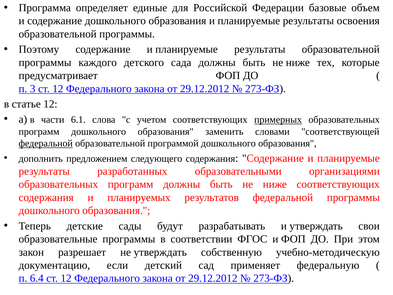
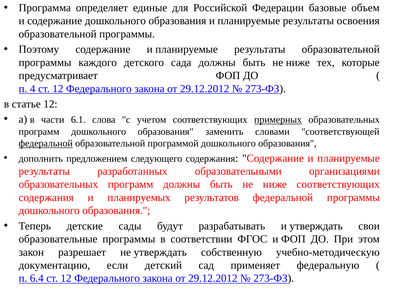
3: 3 -> 4
